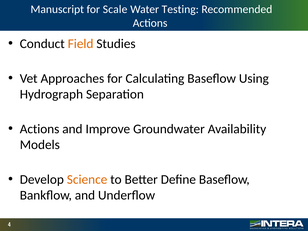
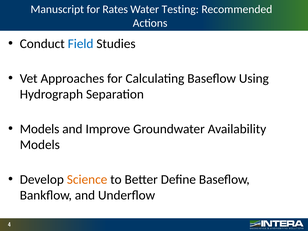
Scale: Scale -> Rates
Field colour: orange -> blue
Actions at (40, 129): Actions -> Models
